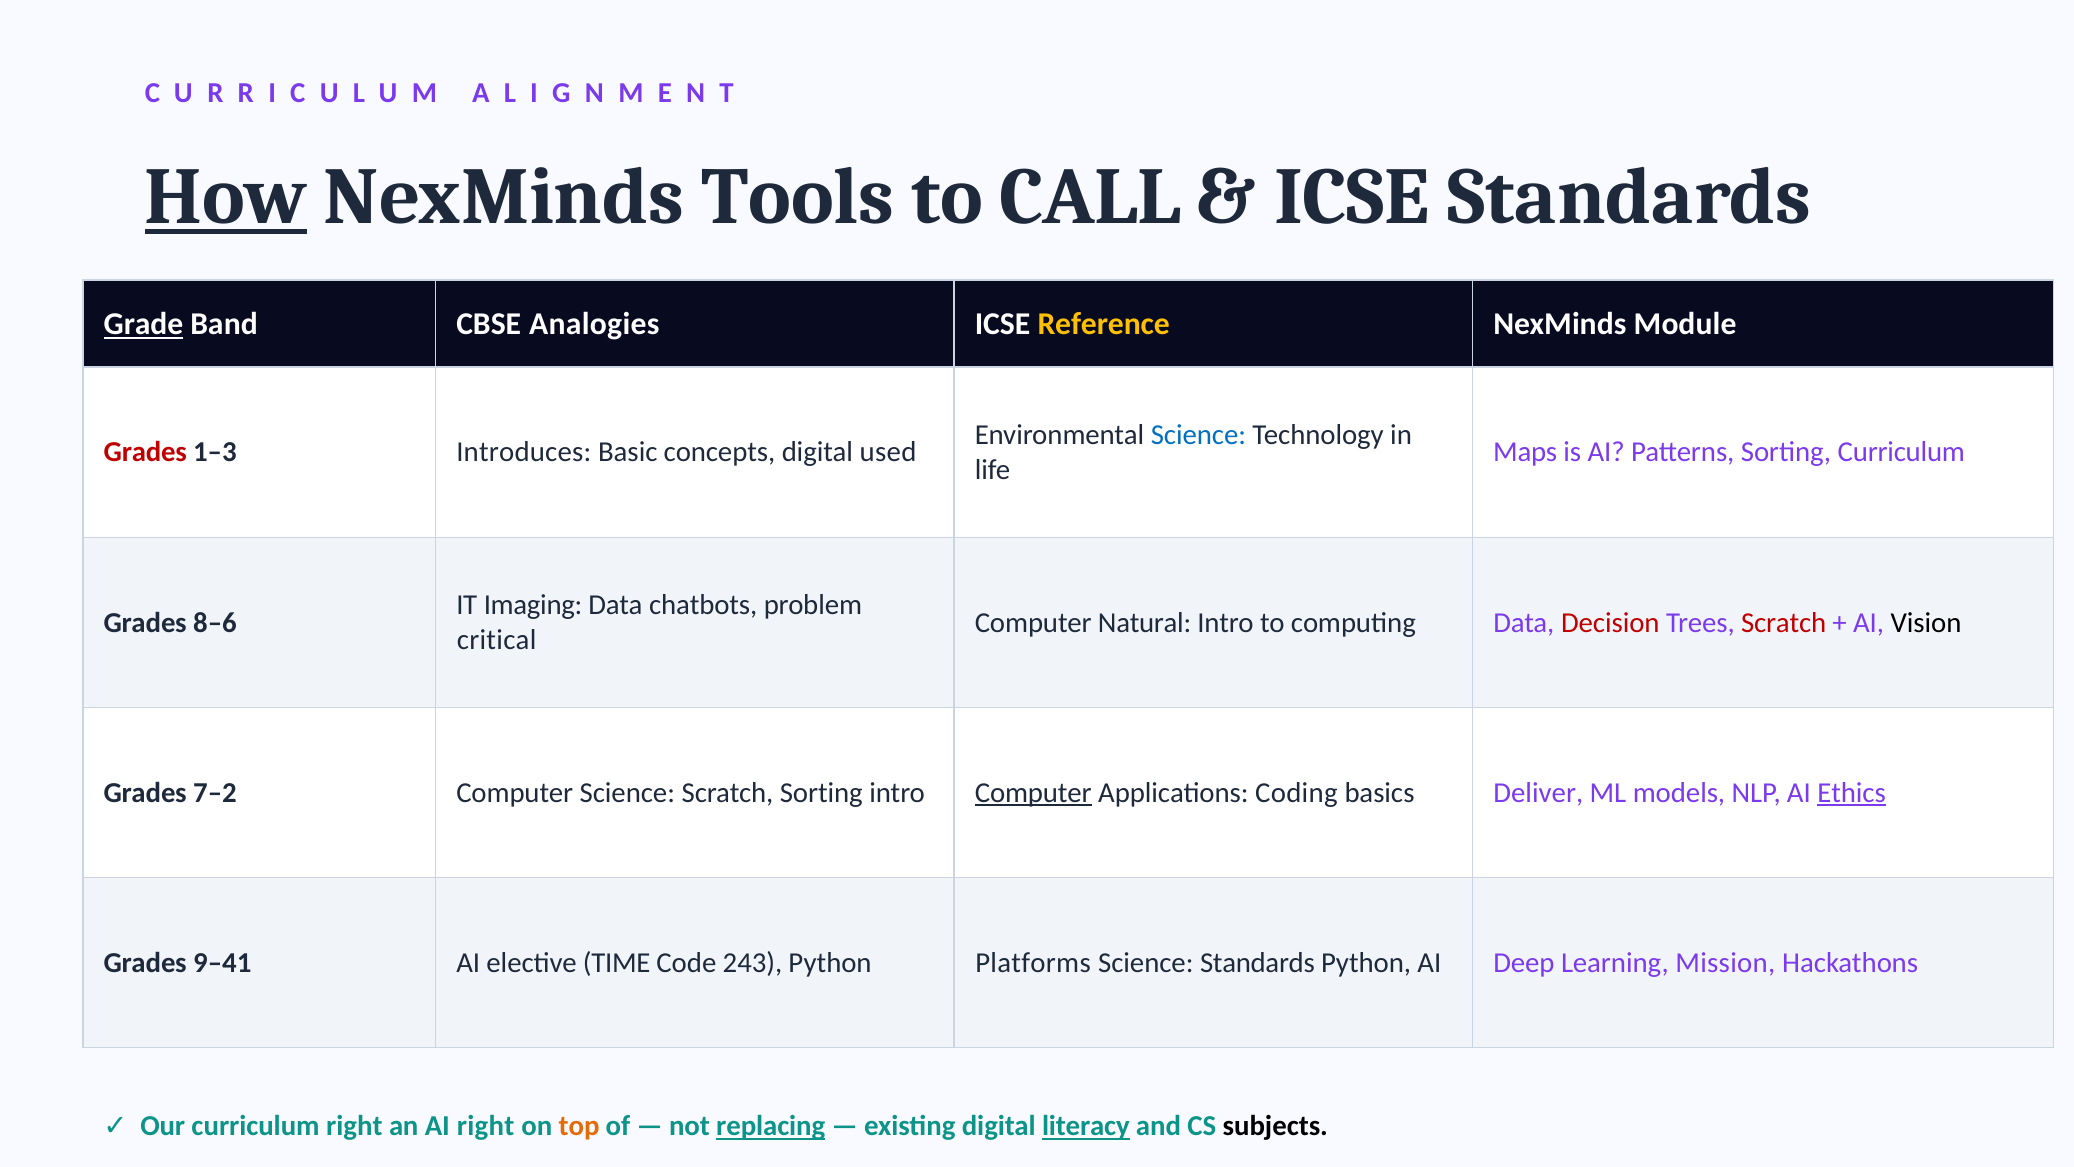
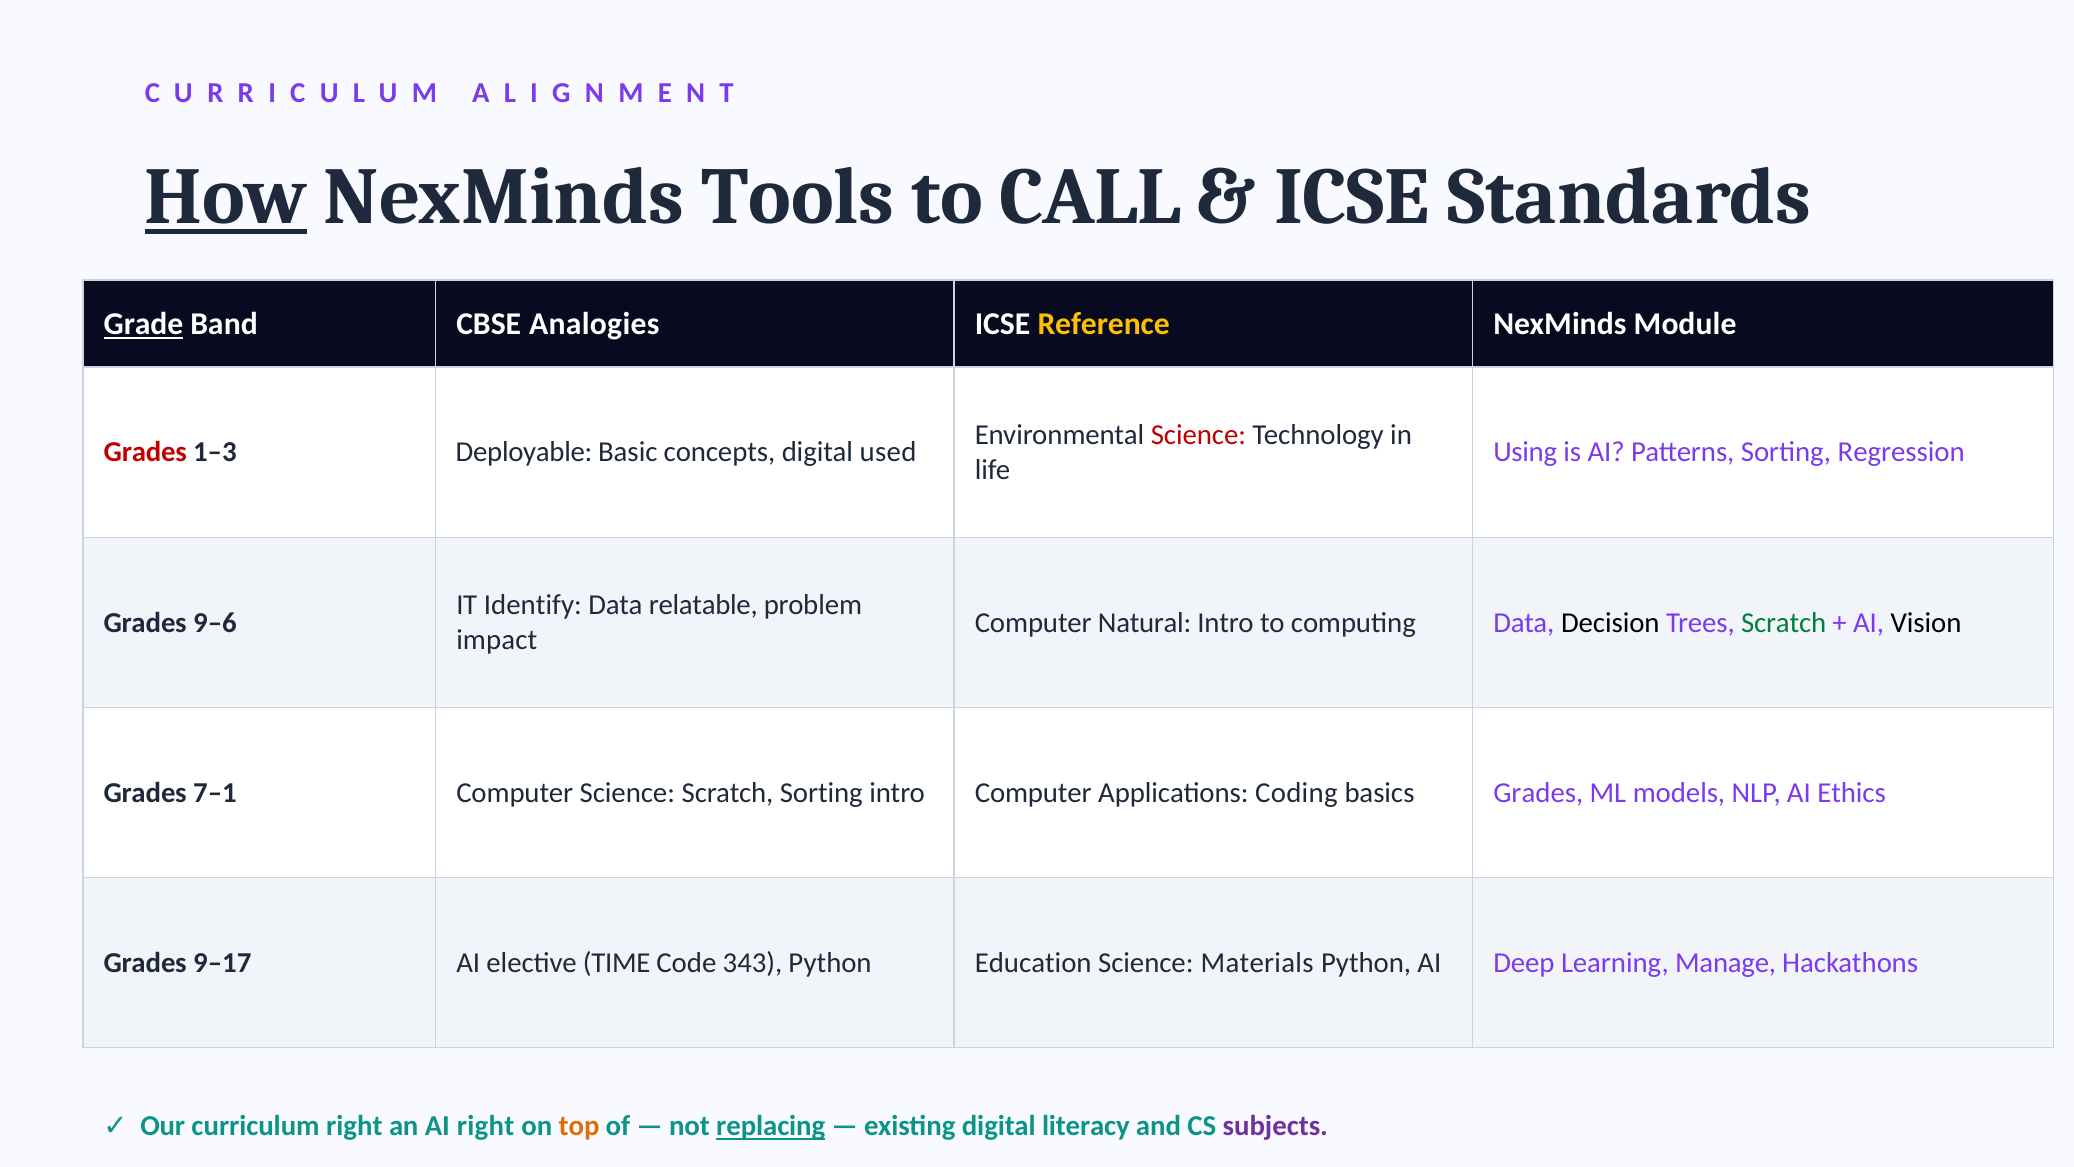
Science at (1198, 435) colour: blue -> red
Introduces: Introduces -> Deployable
Maps: Maps -> Using
Sorting Curriculum: Curriculum -> Regression
Imaging: Imaging -> Identify
chatbots: chatbots -> relatable
8–6: 8–6 -> 9–6
Decision colour: red -> black
Scratch at (1784, 622) colour: red -> green
critical: critical -> impact
7–2: 7–2 -> 7–1
Computer at (1033, 792) underline: present -> none
basics Deliver: Deliver -> Grades
Ethics underline: present -> none
9–41: 9–41 -> 9–17
243: 243 -> 343
Platforms: Platforms -> Education
Science Standards: Standards -> Materials
Mission: Mission -> Manage
literacy underline: present -> none
subjects colour: black -> purple
